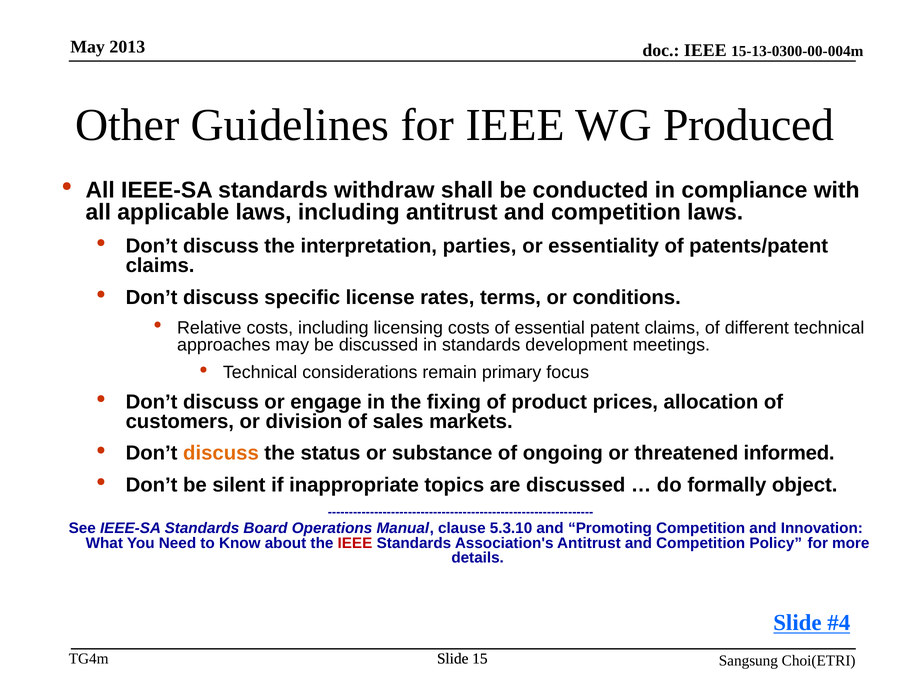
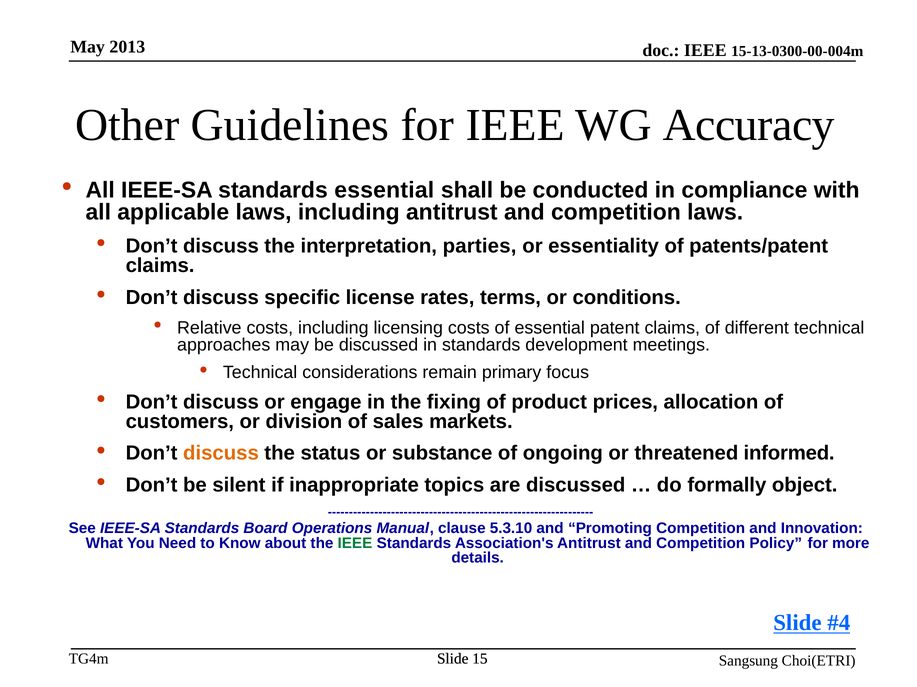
Produced: Produced -> Accuracy
standards withdraw: withdraw -> essential
IEEE at (355, 544) colour: red -> green
